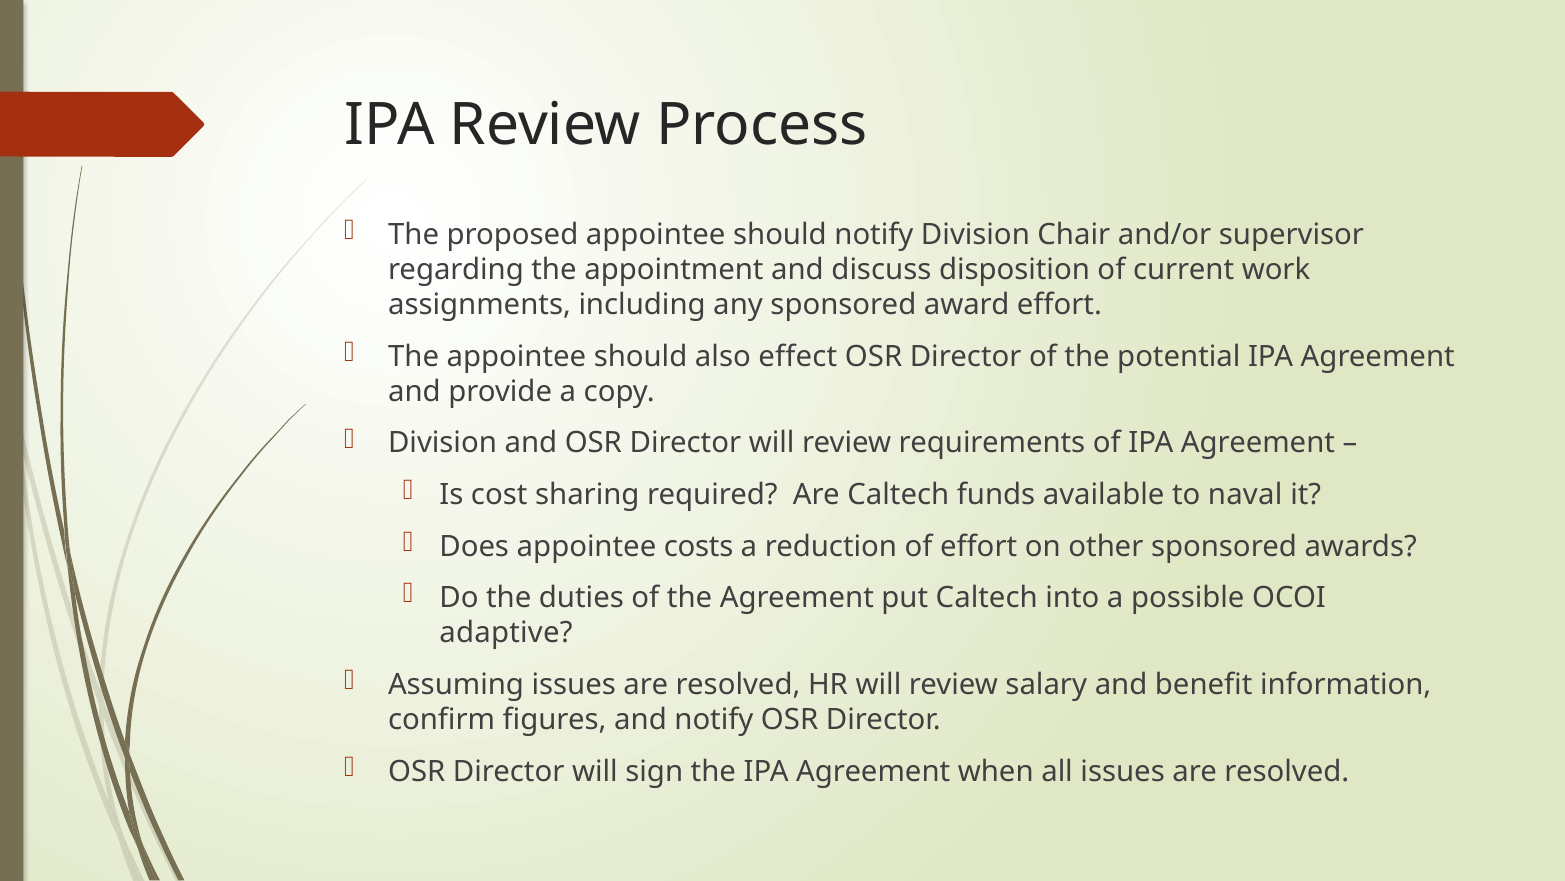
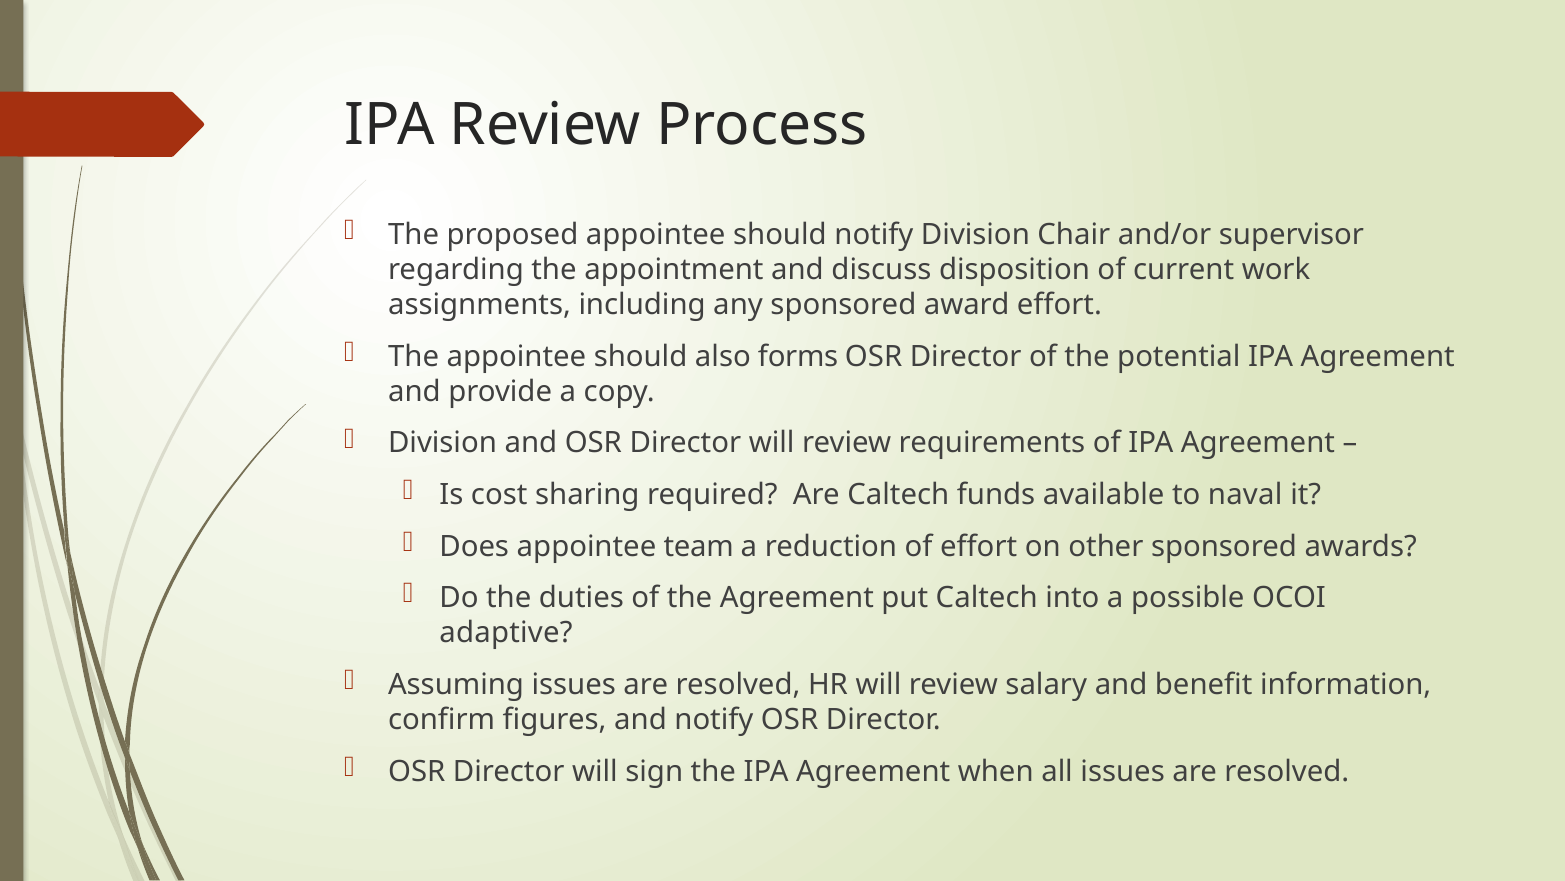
effect: effect -> forms
costs: costs -> team
